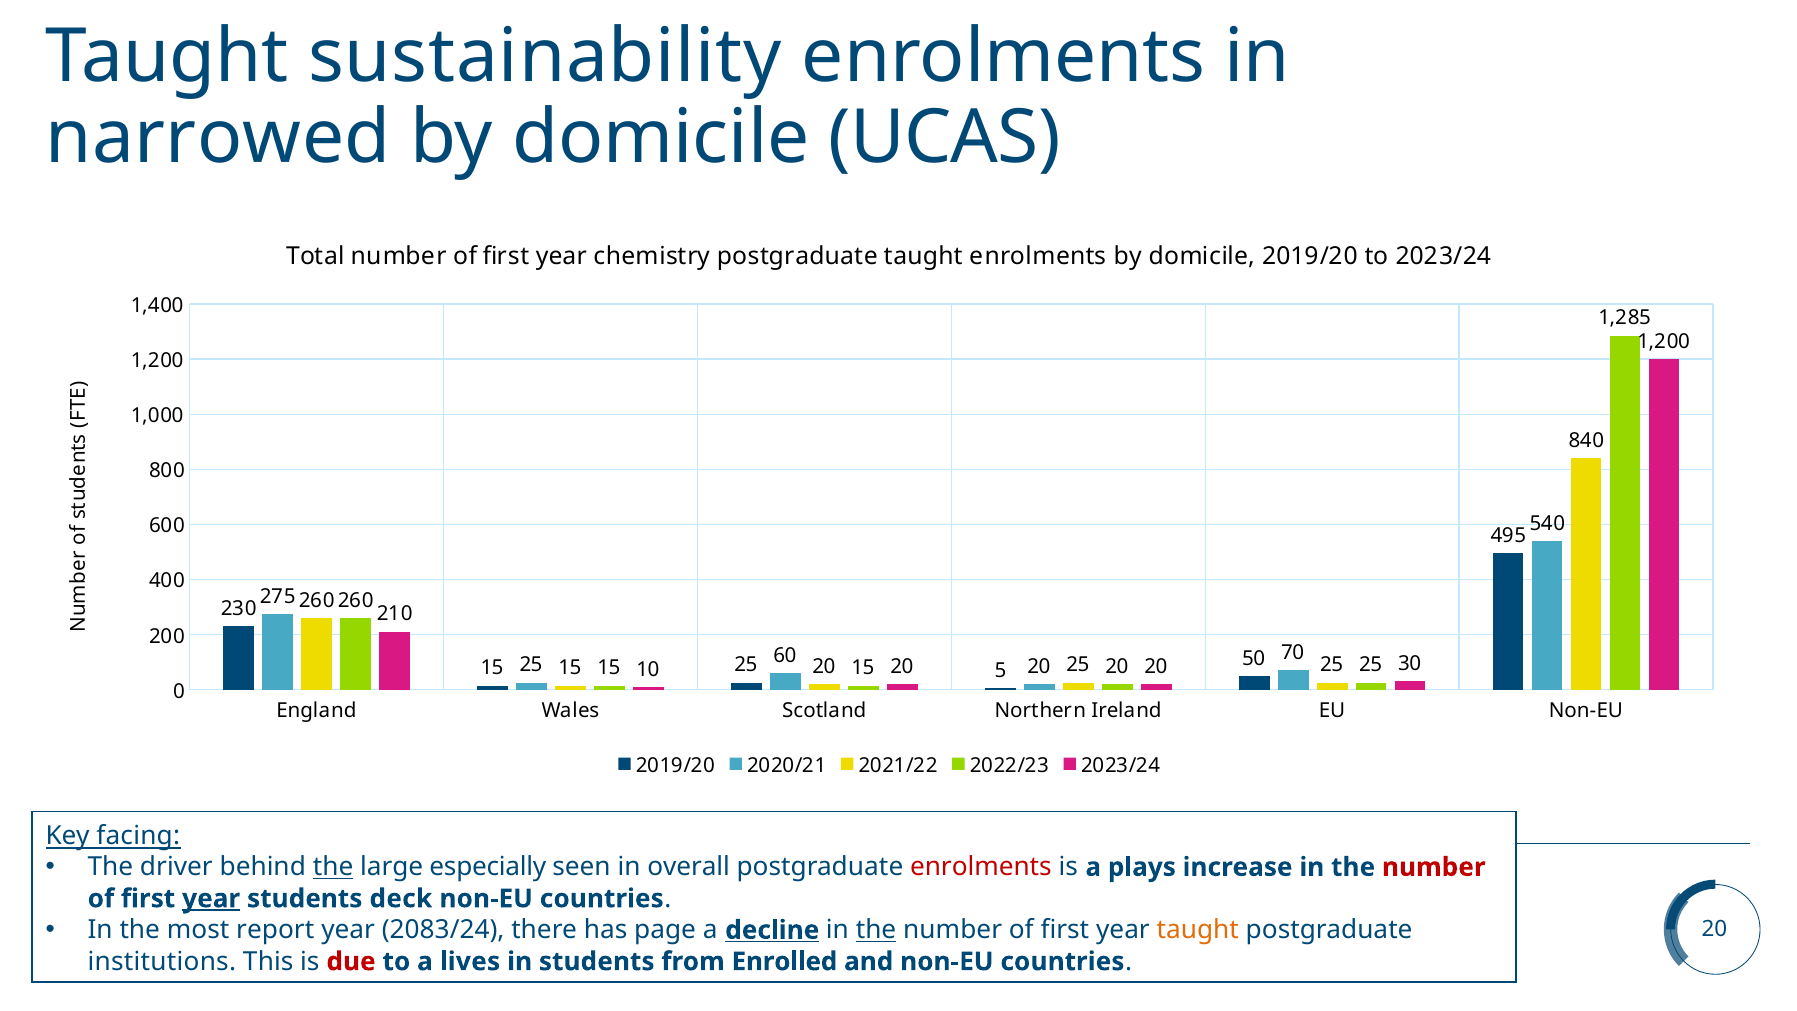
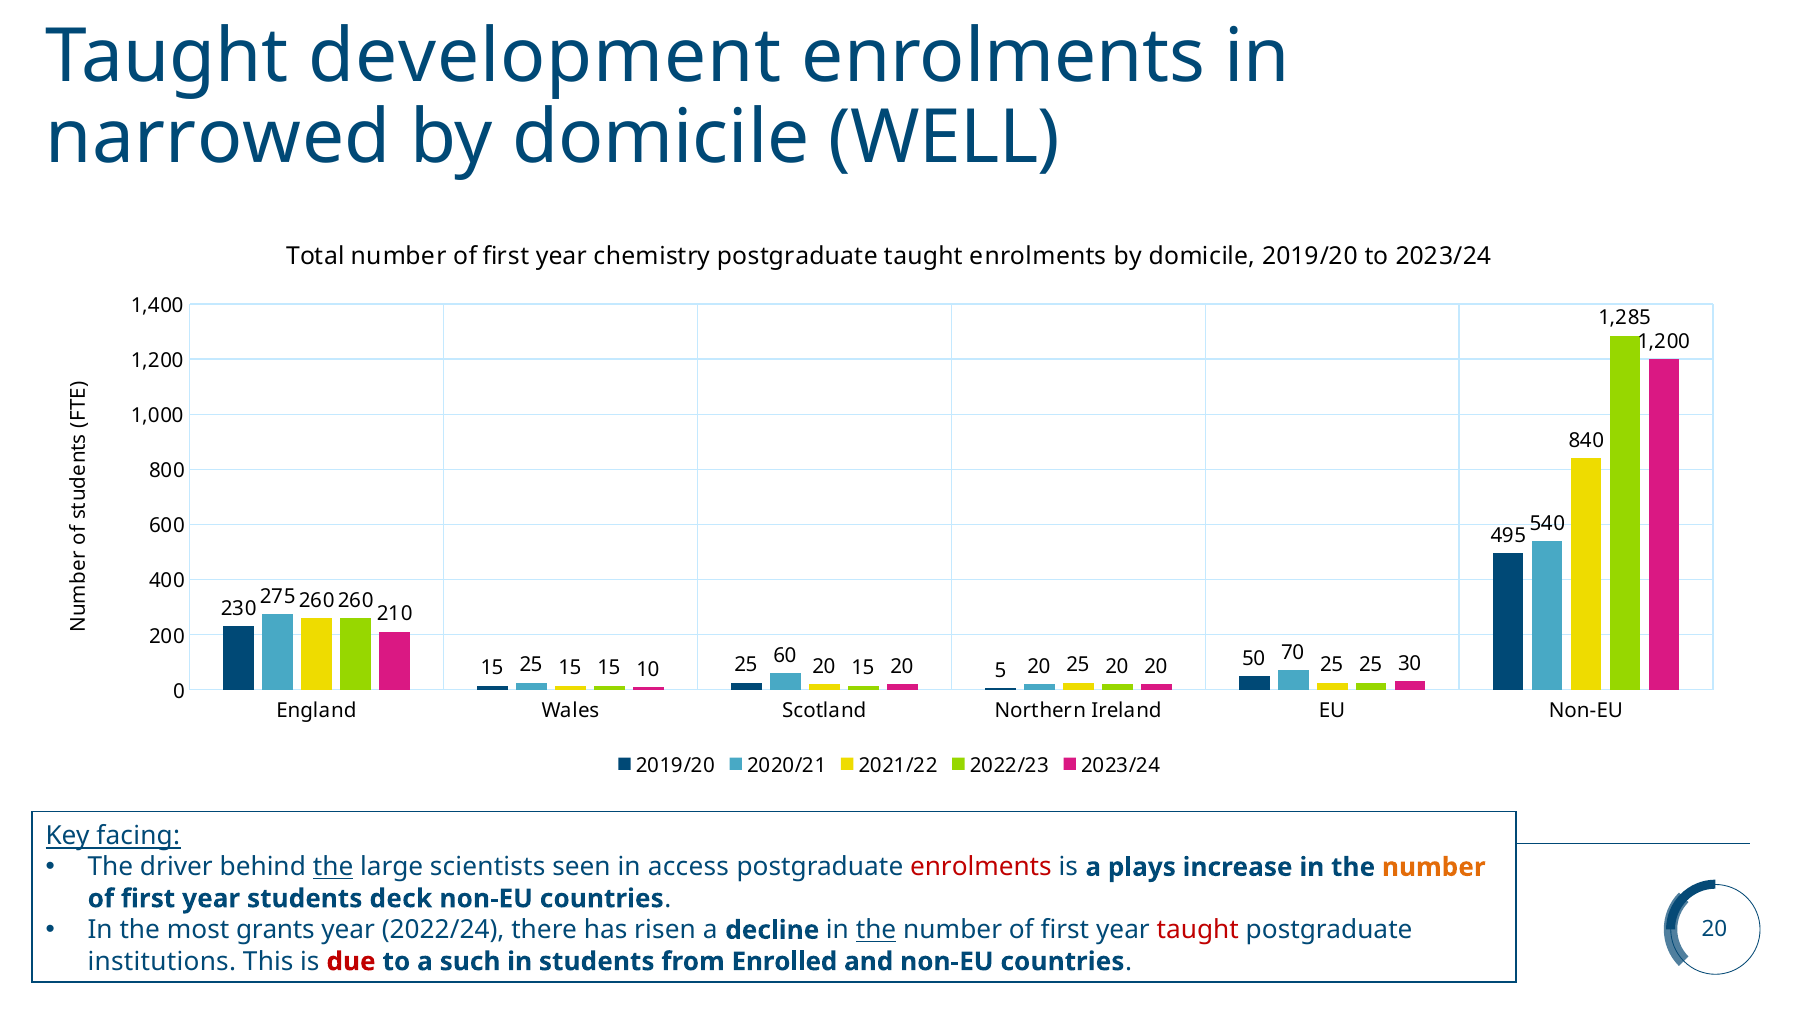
sustainability: sustainability -> development
UCAS: UCAS -> WELL
especially: especially -> scientists
overall: overall -> access
number at (1434, 867) colour: red -> orange
year at (211, 898) underline: present -> none
report: report -> grants
2083/24: 2083/24 -> 2022/24
page: page -> risen
decline underline: present -> none
taught at (1198, 930) colour: orange -> red
lives: lives -> such
